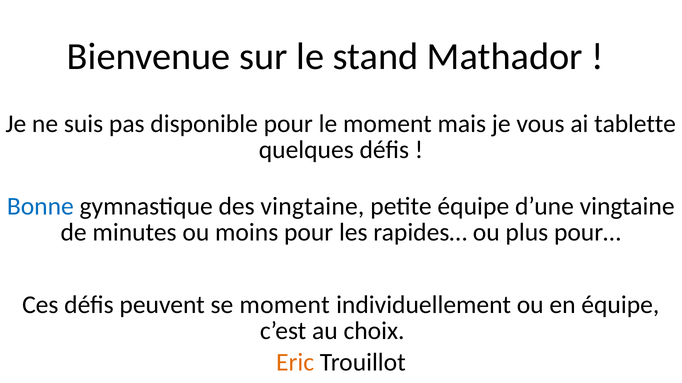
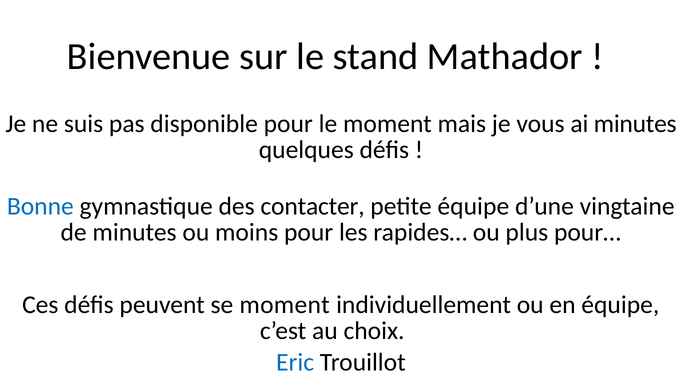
ai tablette: tablette -> minutes
des vingtaine: vingtaine -> contacter
Eric colour: orange -> blue
